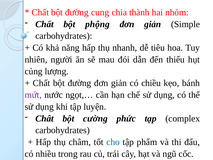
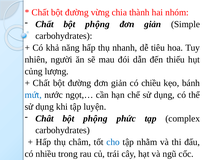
cung: cung -> vừng
mứt colour: purple -> blue
Chât bột cường: cường -> phộng
phẩm: phẩm -> nhằm
